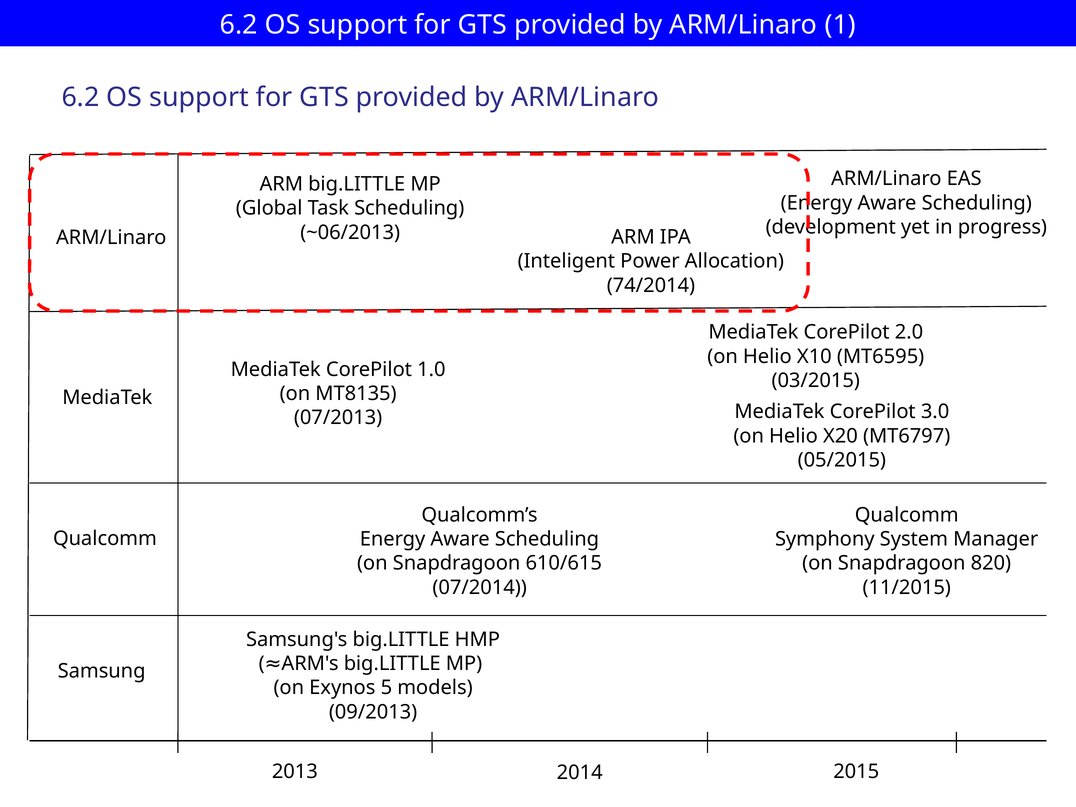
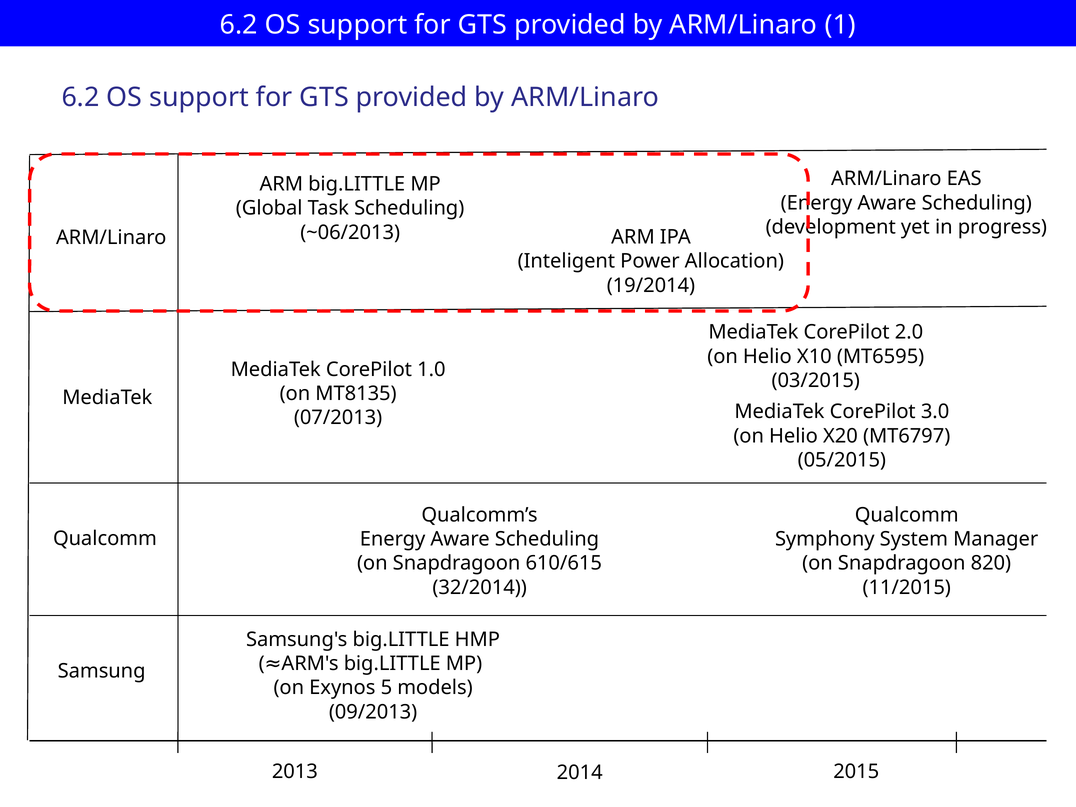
74/2014: 74/2014 -> 19/2014
07/2014: 07/2014 -> 32/2014
